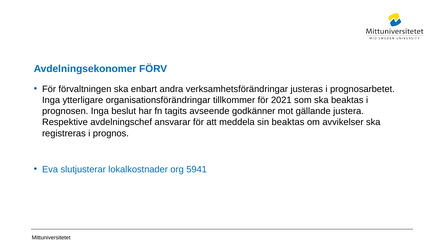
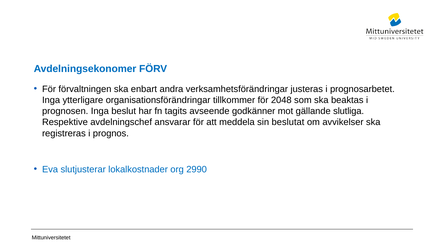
2021: 2021 -> 2048
justera: justera -> slutliga
sin beaktas: beaktas -> beslutat
5941: 5941 -> 2990
